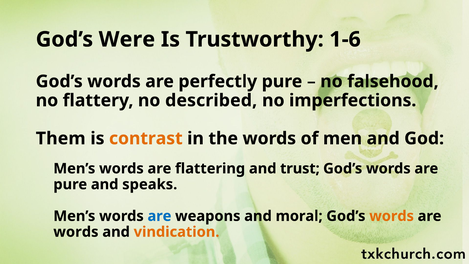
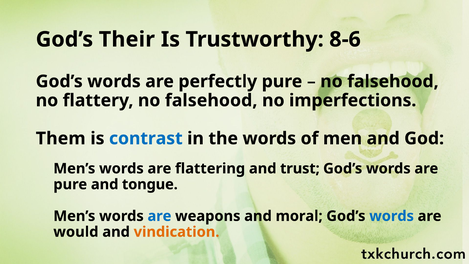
Were: Were -> Their
1-6: 1-6 -> 8-6
flattery no described: described -> falsehood
contrast colour: orange -> blue
speaks: speaks -> tongue
words at (392, 216) colour: orange -> blue
words at (76, 232): words -> would
